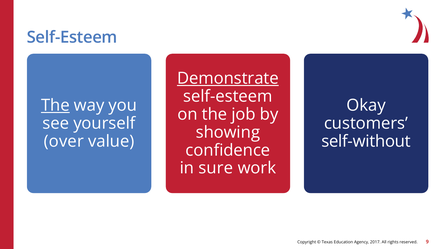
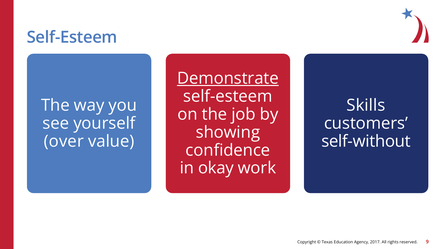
The at (55, 105) underline: present -> none
Okay: Okay -> Skills
sure: sure -> okay
